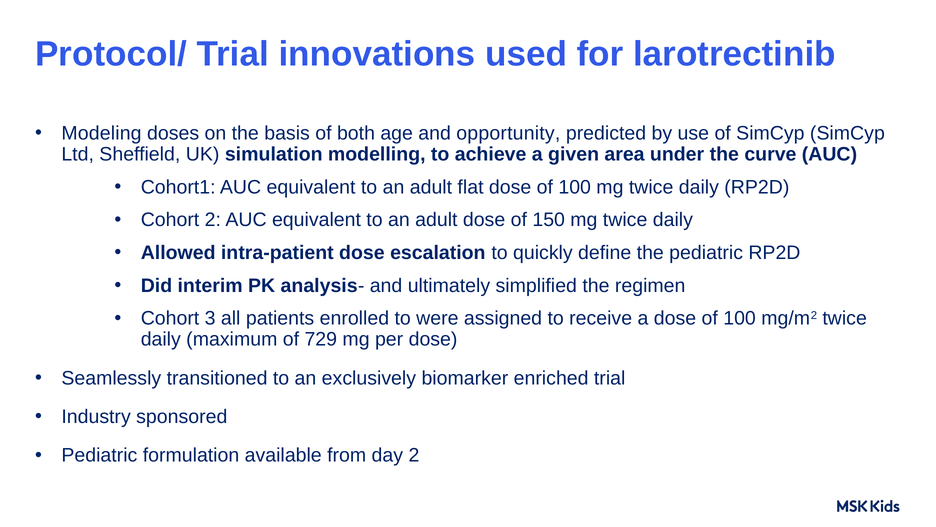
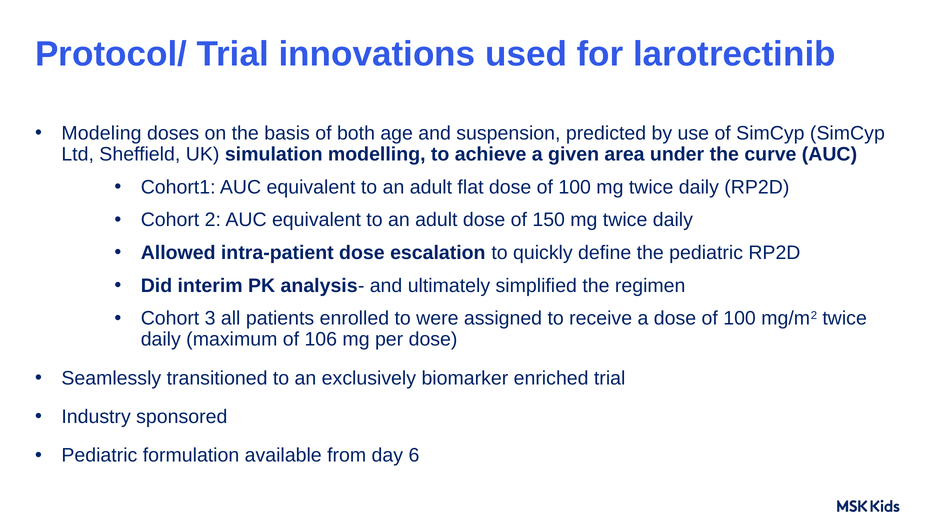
opportunity: opportunity -> suspension
729: 729 -> 106
day 2: 2 -> 6
